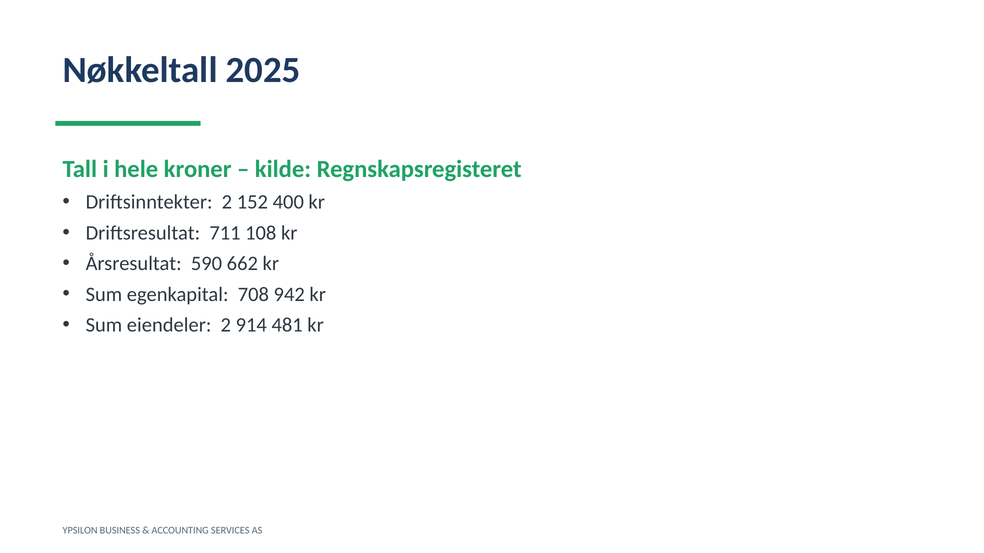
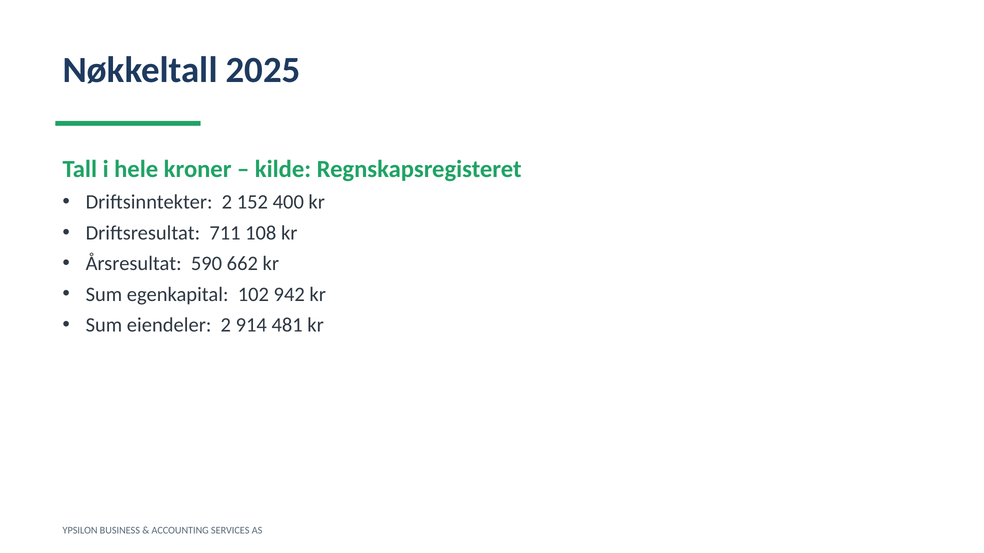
708: 708 -> 102
